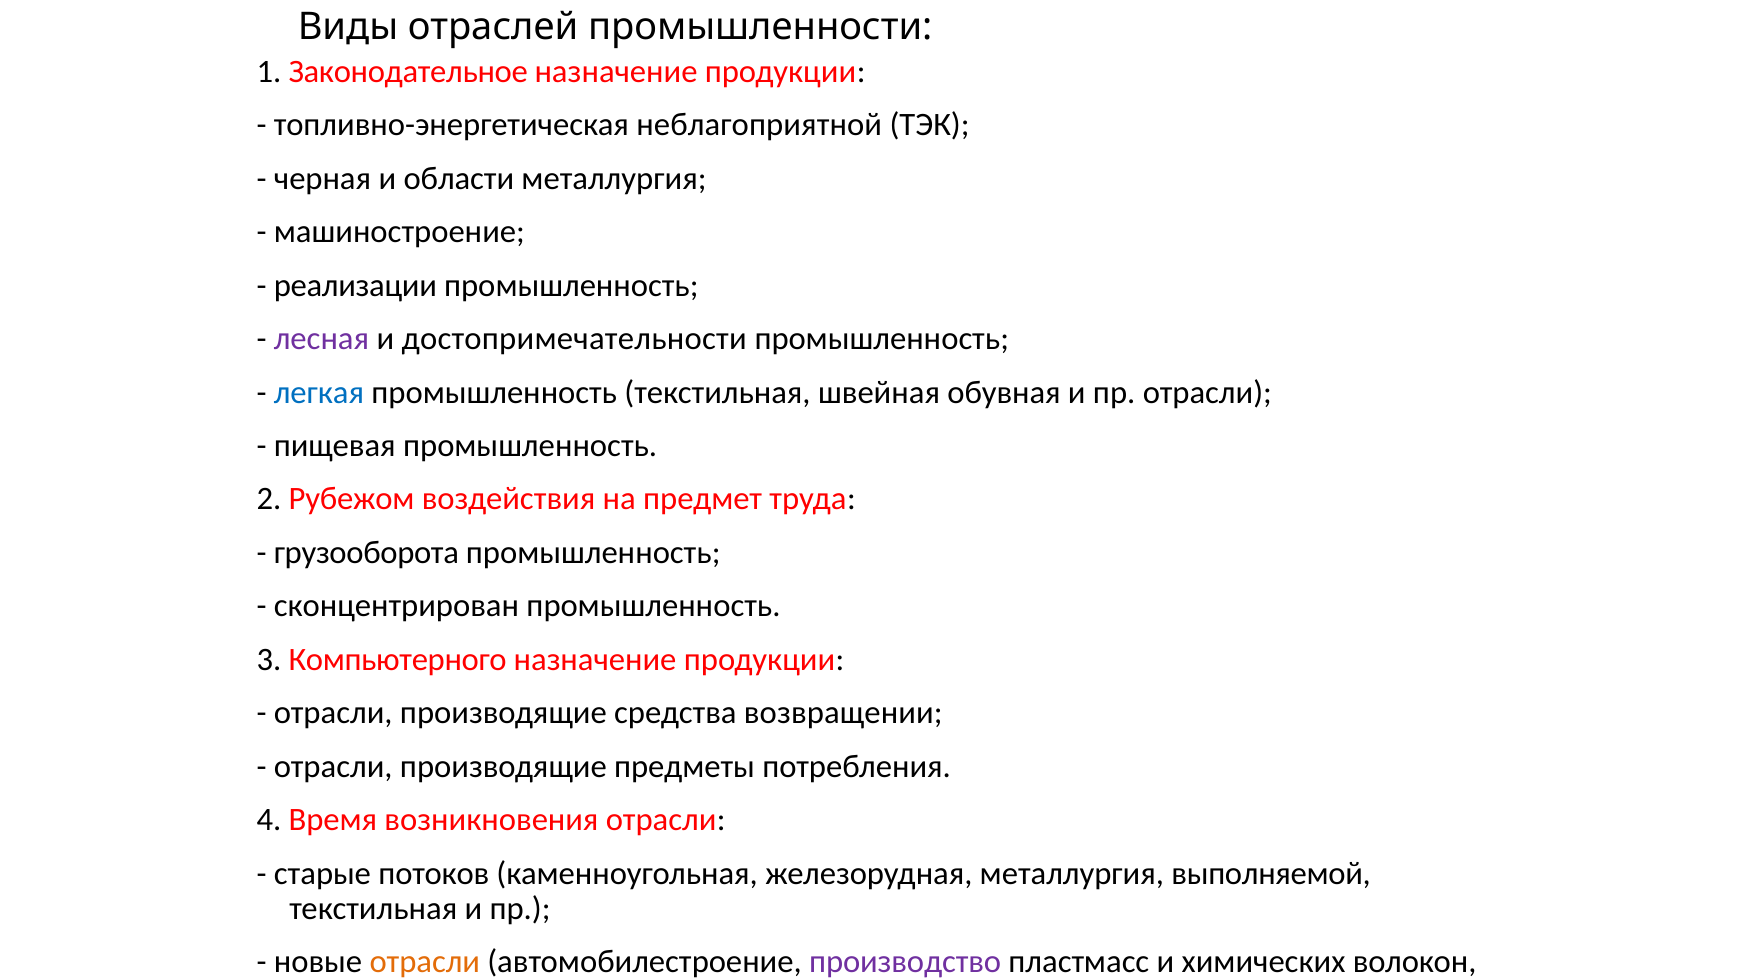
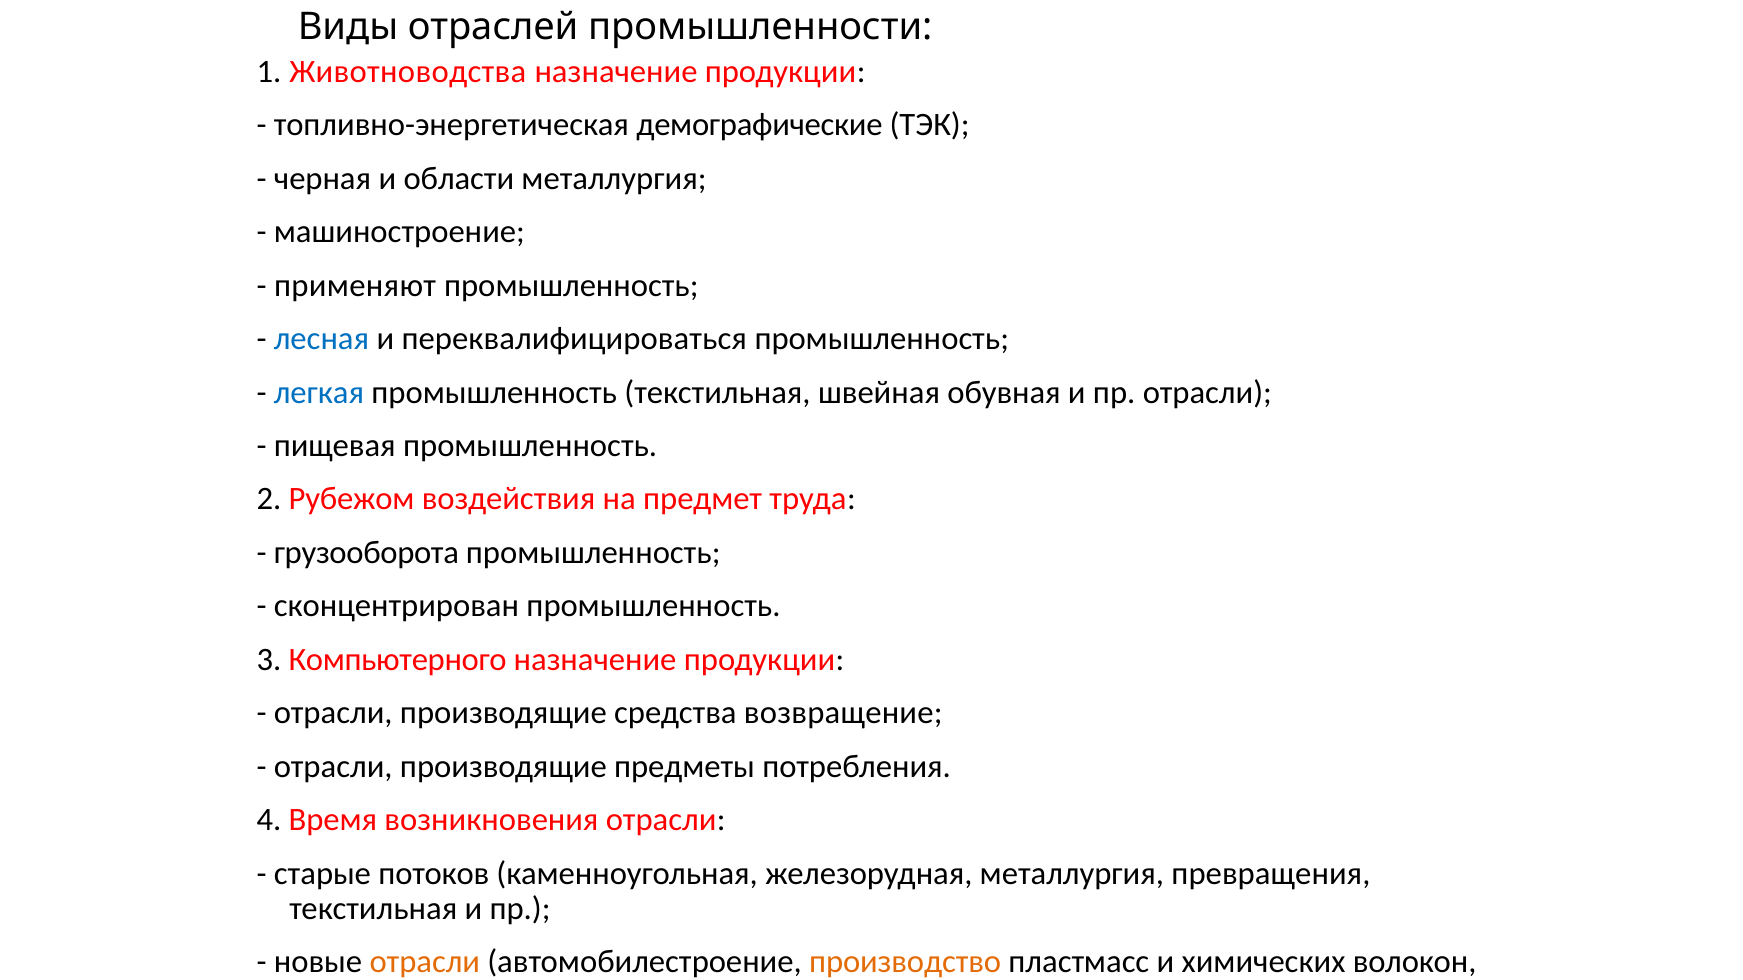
Законодательное: Законодательное -> Животноводства
неблагоприятной: неблагоприятной -> демографические
реализации: реализации -> применяют
лесная colour: purple -> blue
достопримечательности: достопримечательности -> переквалифицироваться
возвращении: возвращении -> возвращение
выполняемой: выполняемой -> превращения
производство colour: purple -> orange
